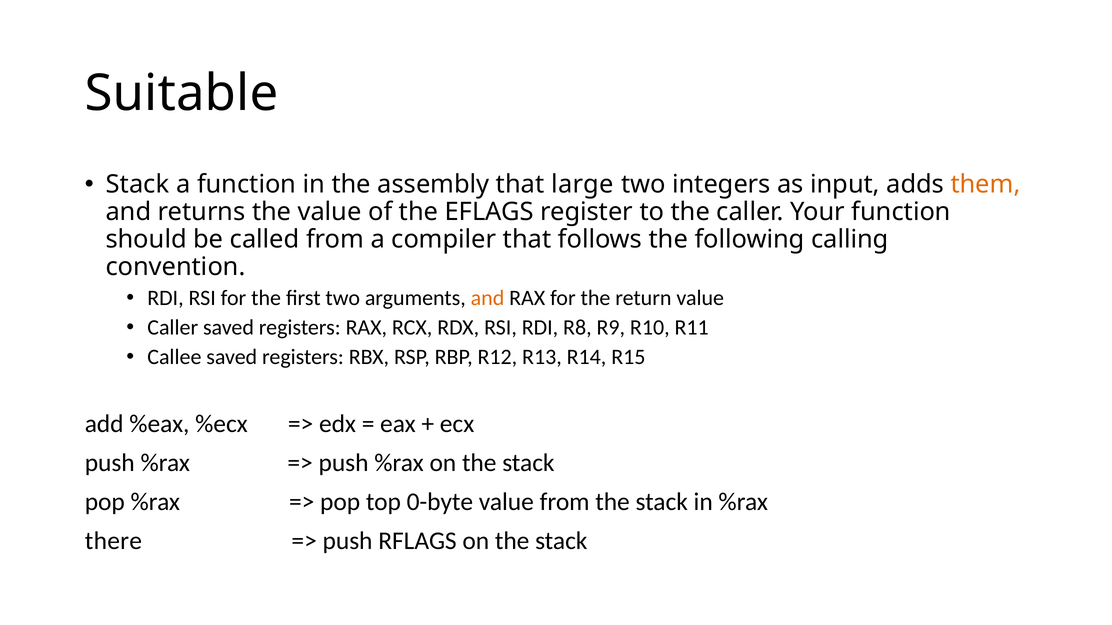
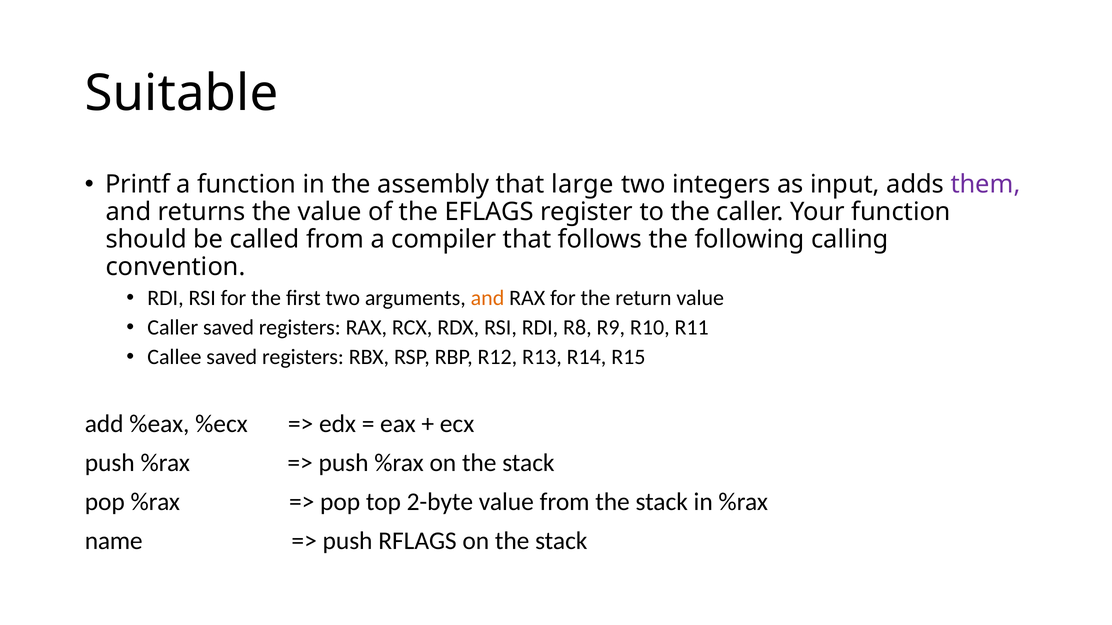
Stack at (138, 184): Stack -> Printf
them colour: orange -> purple
0-byte: 0-byte -> 2-byte
there: there -> name
